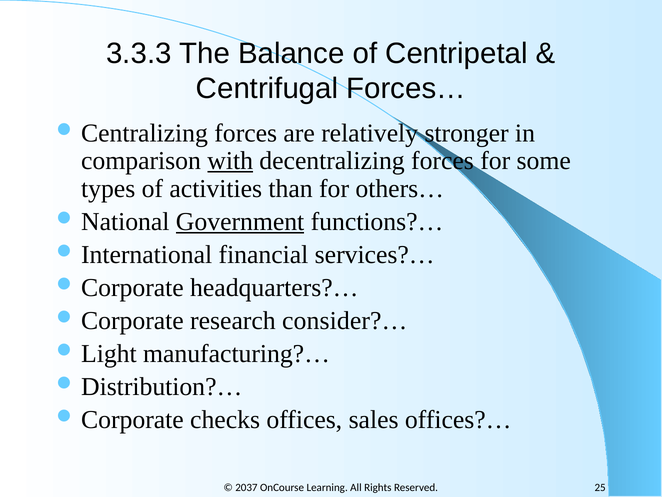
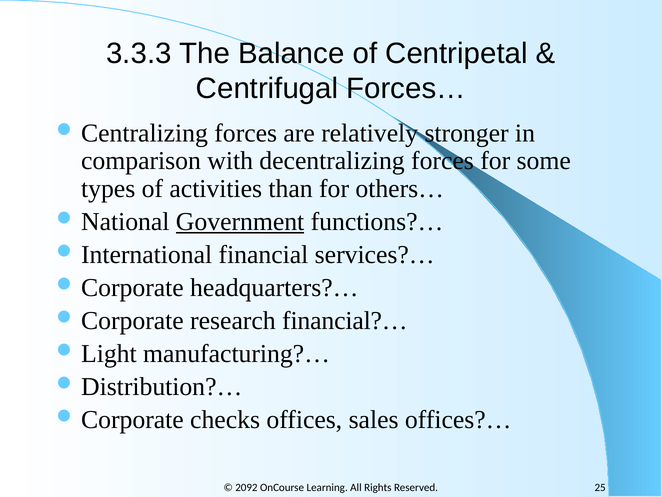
with underline: present -> none
consider?…: consider?… -> financial?…
2037: 2037 -> 2092
